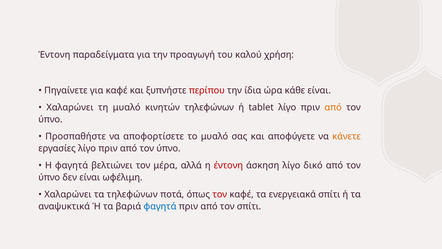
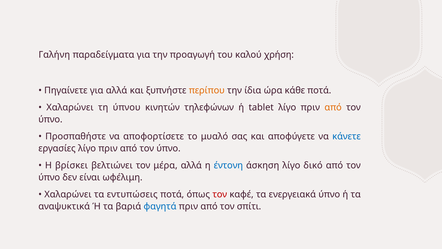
Έντονη at (54, 55): Έντονη -> Γαλήνη
για καφέ: καφέ -> αλλά
περίπου colour: red -> orange
κάθε είναι: είναι -> ποτά
τη μυαλό: μυαλό -> ύπνου
κάνετε colour: orange -> blue
Η φαγητά: φαγητά -> βρίσκει
έντονη at (228, 165) colour: red -> blue
τα τηλεφώνων: τηλεφώνων -> εντυπώσεις
ενεργειακά σπίτι: σπίτι -> ύπνο
